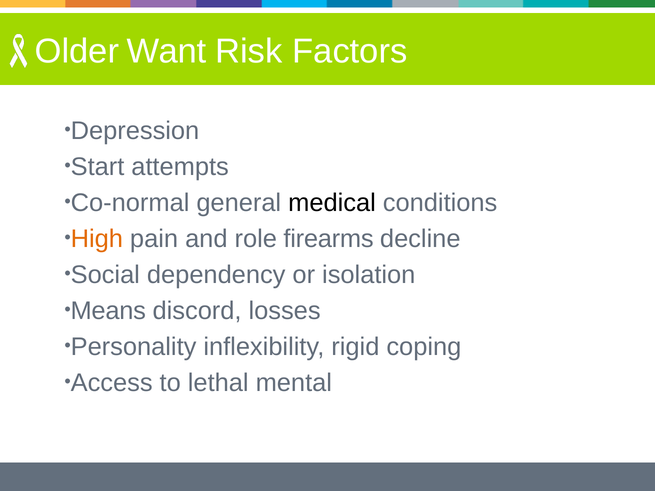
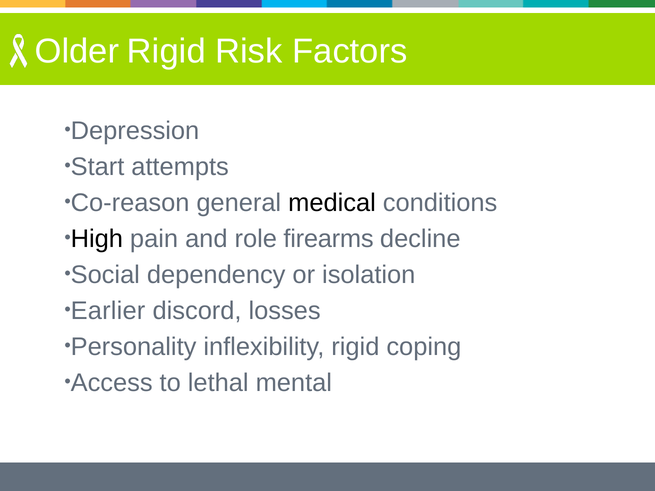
Older Want: Want -> Rigid
Co-normal: Co-normal -> Co-reason
High colour: orange -> black
Means: Means -> Earlier
